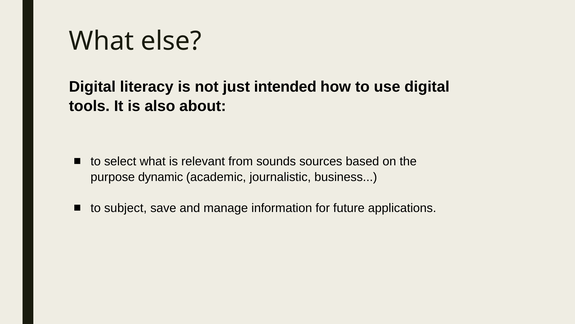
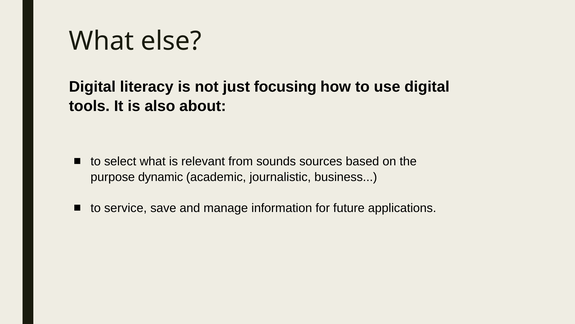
intended: intended -> focusing
subject: subject -> service
